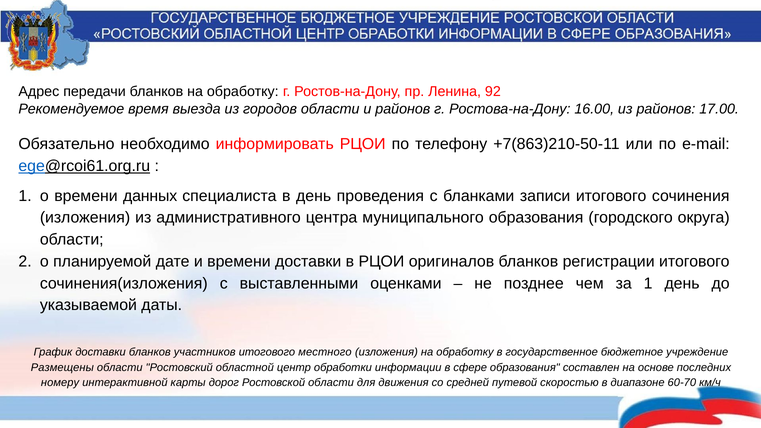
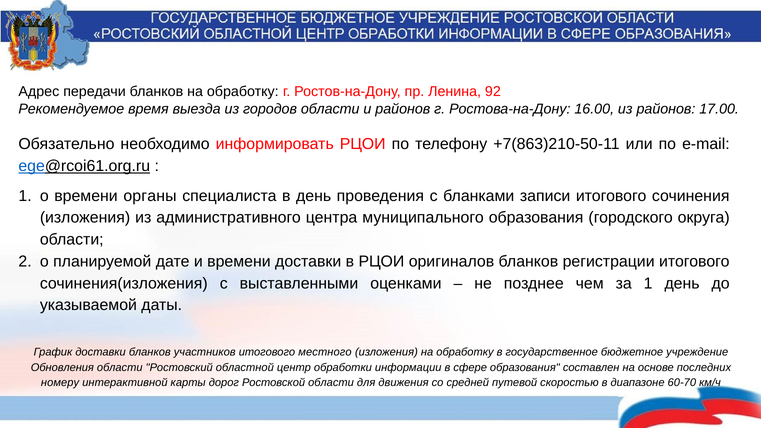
данных: данных -> органы
Размещены: Размещены -> Обновления
